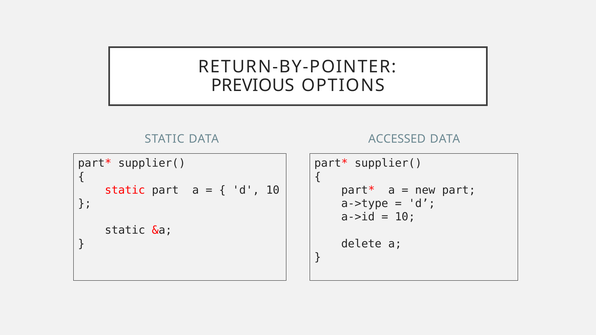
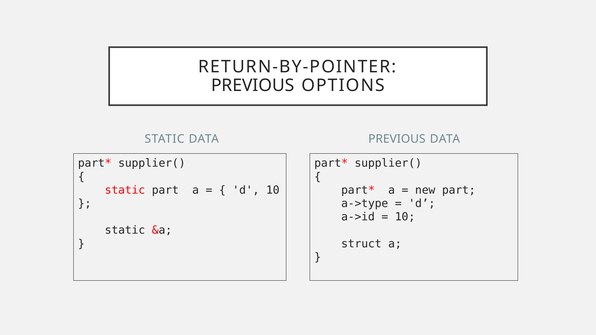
ACCESSED at (397, 139): ACCESSED -> PREVIOUS
delete: delete -> struct
